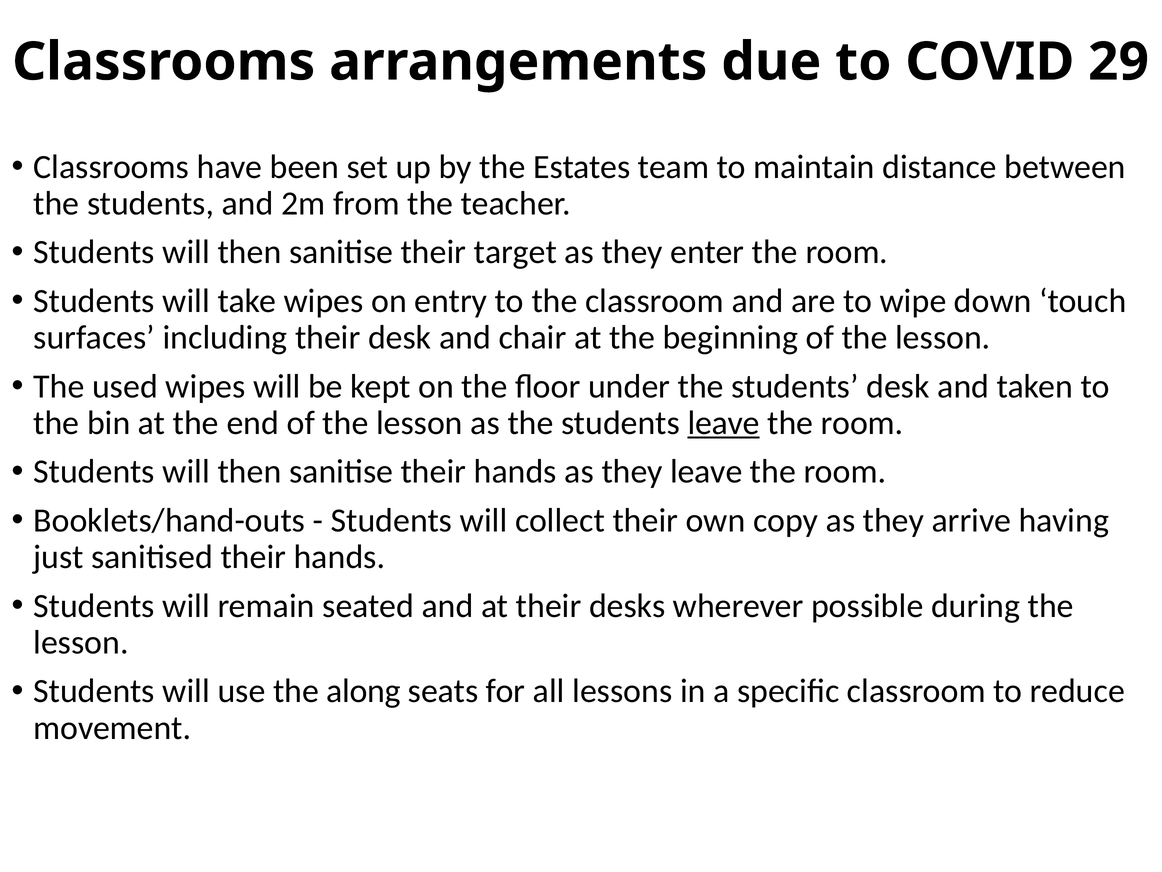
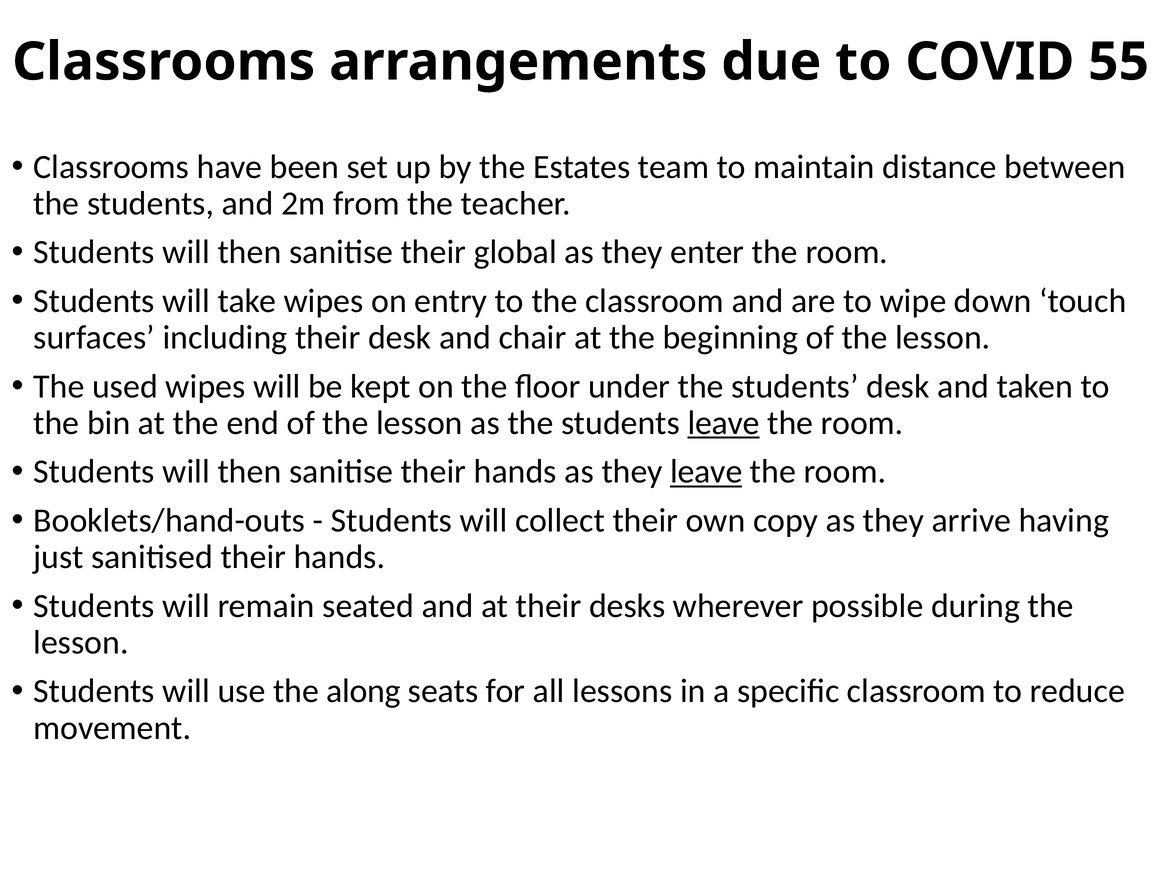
29: 29 -> 55
target: target -> global
leave at (706, 471) underline: none -> present
